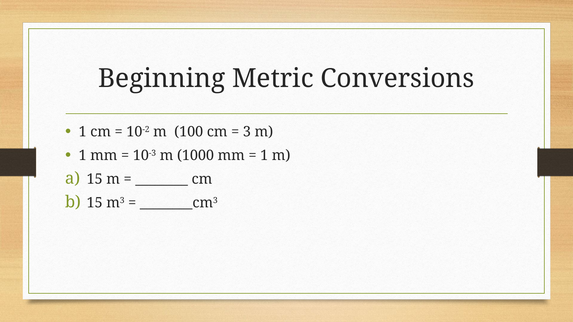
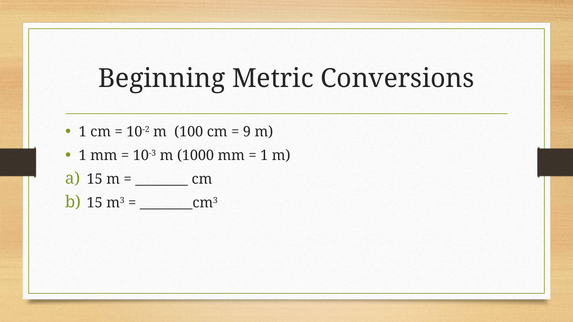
3: 3 -> 9
